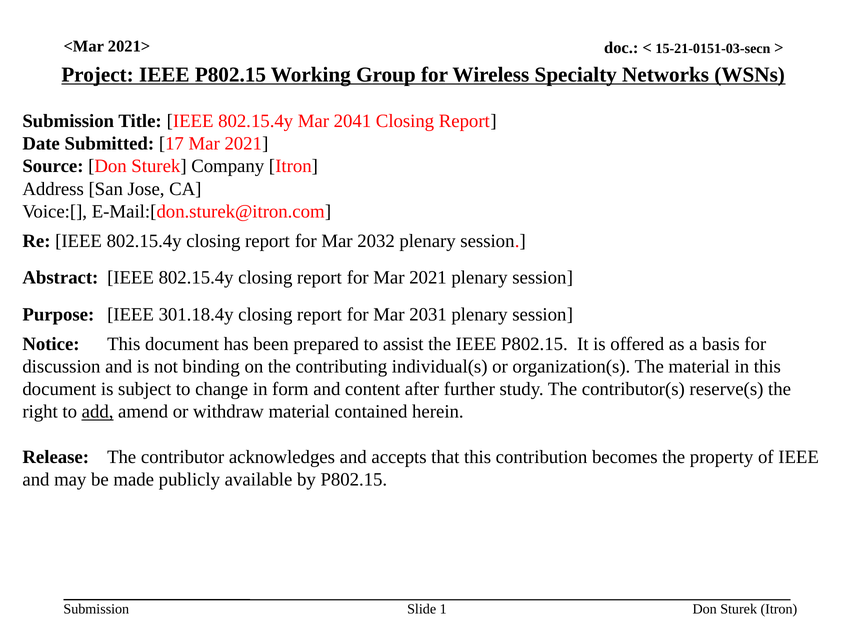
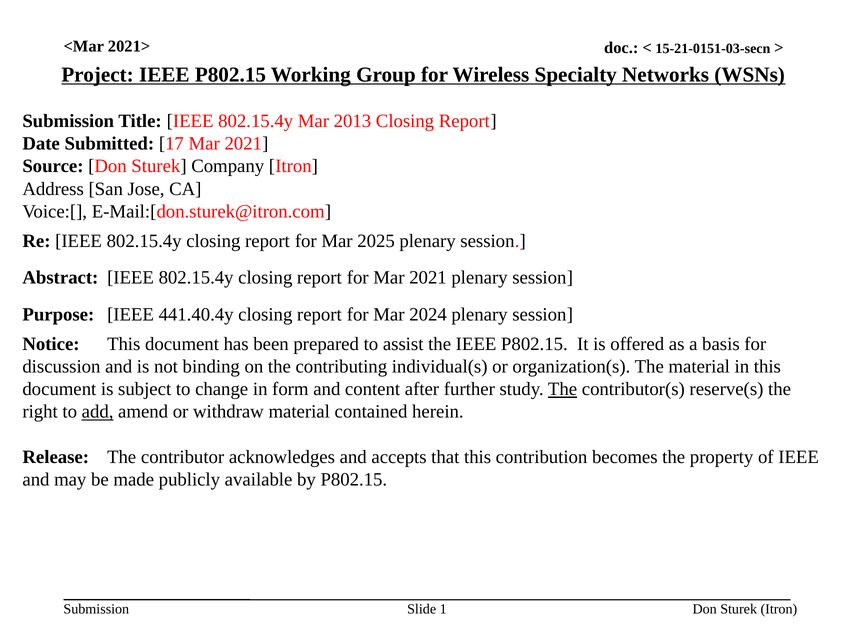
2041: 2041 -> 2013
2032: 2032 -> 2025
301.18.4y: 301.18.4y -> 441.40.4y
2031: 2031 -> 2024
The at (563, 389) underline: none -> present
